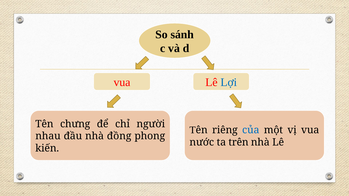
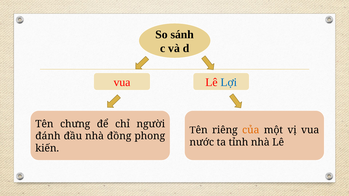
của colour: blue -> orange
nhau: nhau -> đánh
trên: trên -> tỉnh
